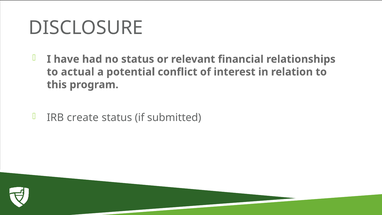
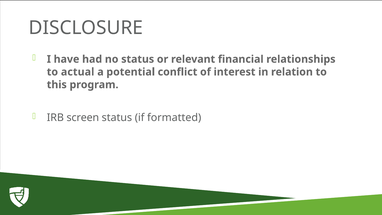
create: create -> screen
submitted: submitted -> formatted
